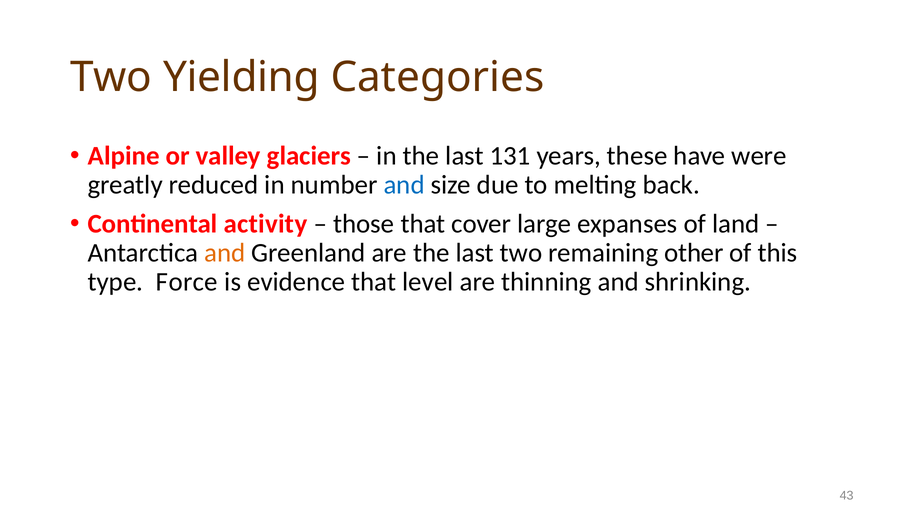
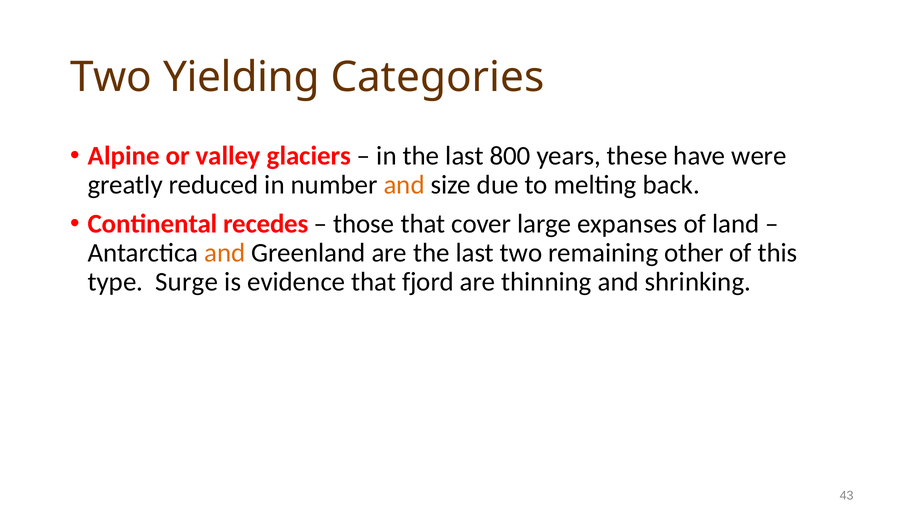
131: 131 -> 800
and at (404, 185) colour: blue -> orange
activity: activity -> recedes
Force: Force -> Surge
level: level -> fjord
